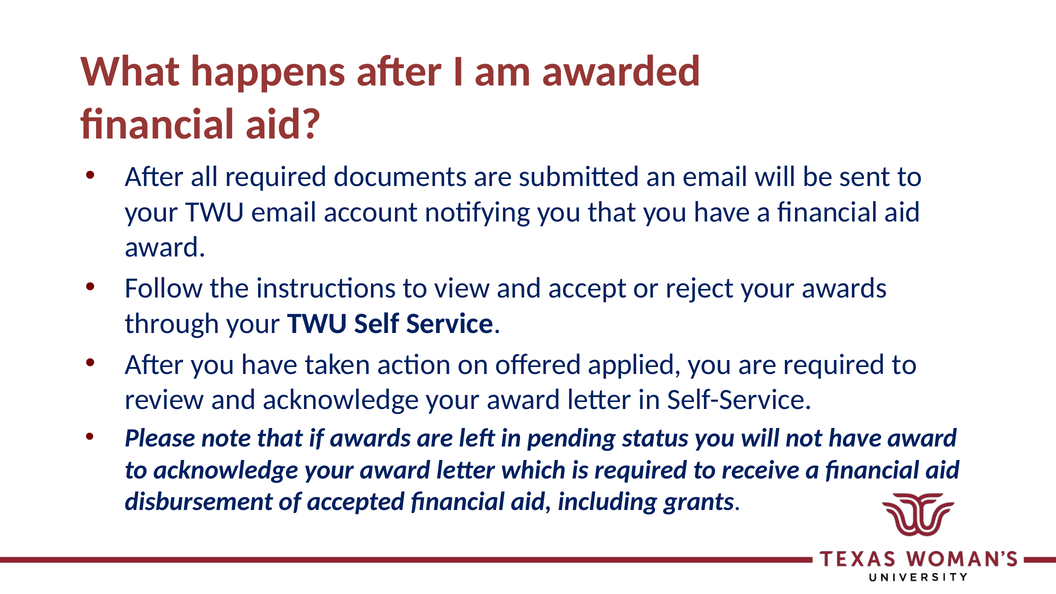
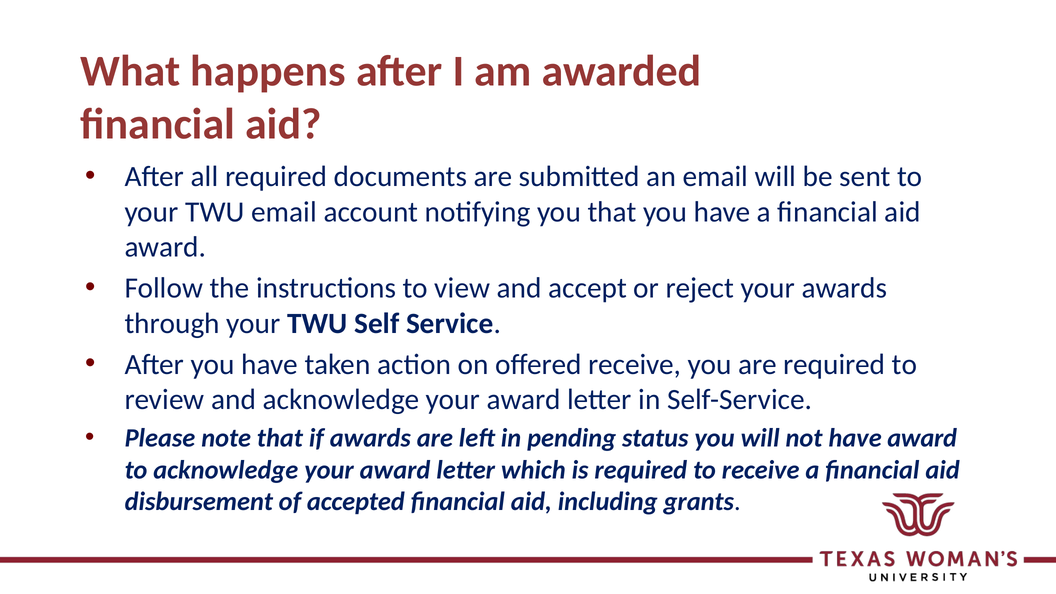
offered applied: applied -> receive
